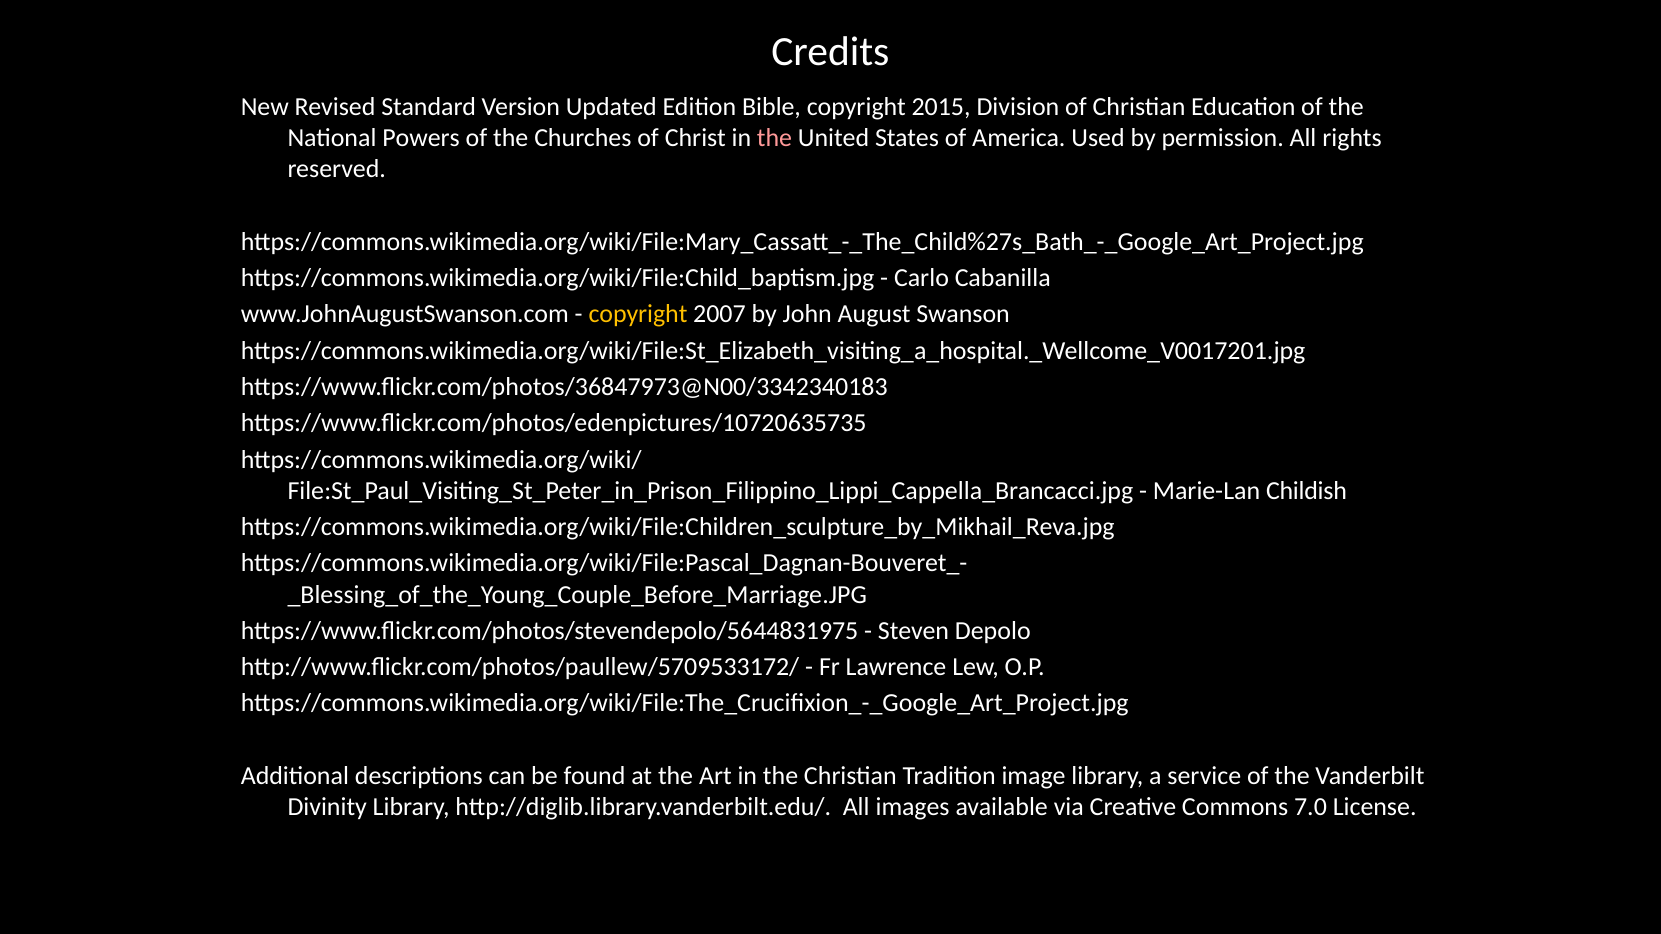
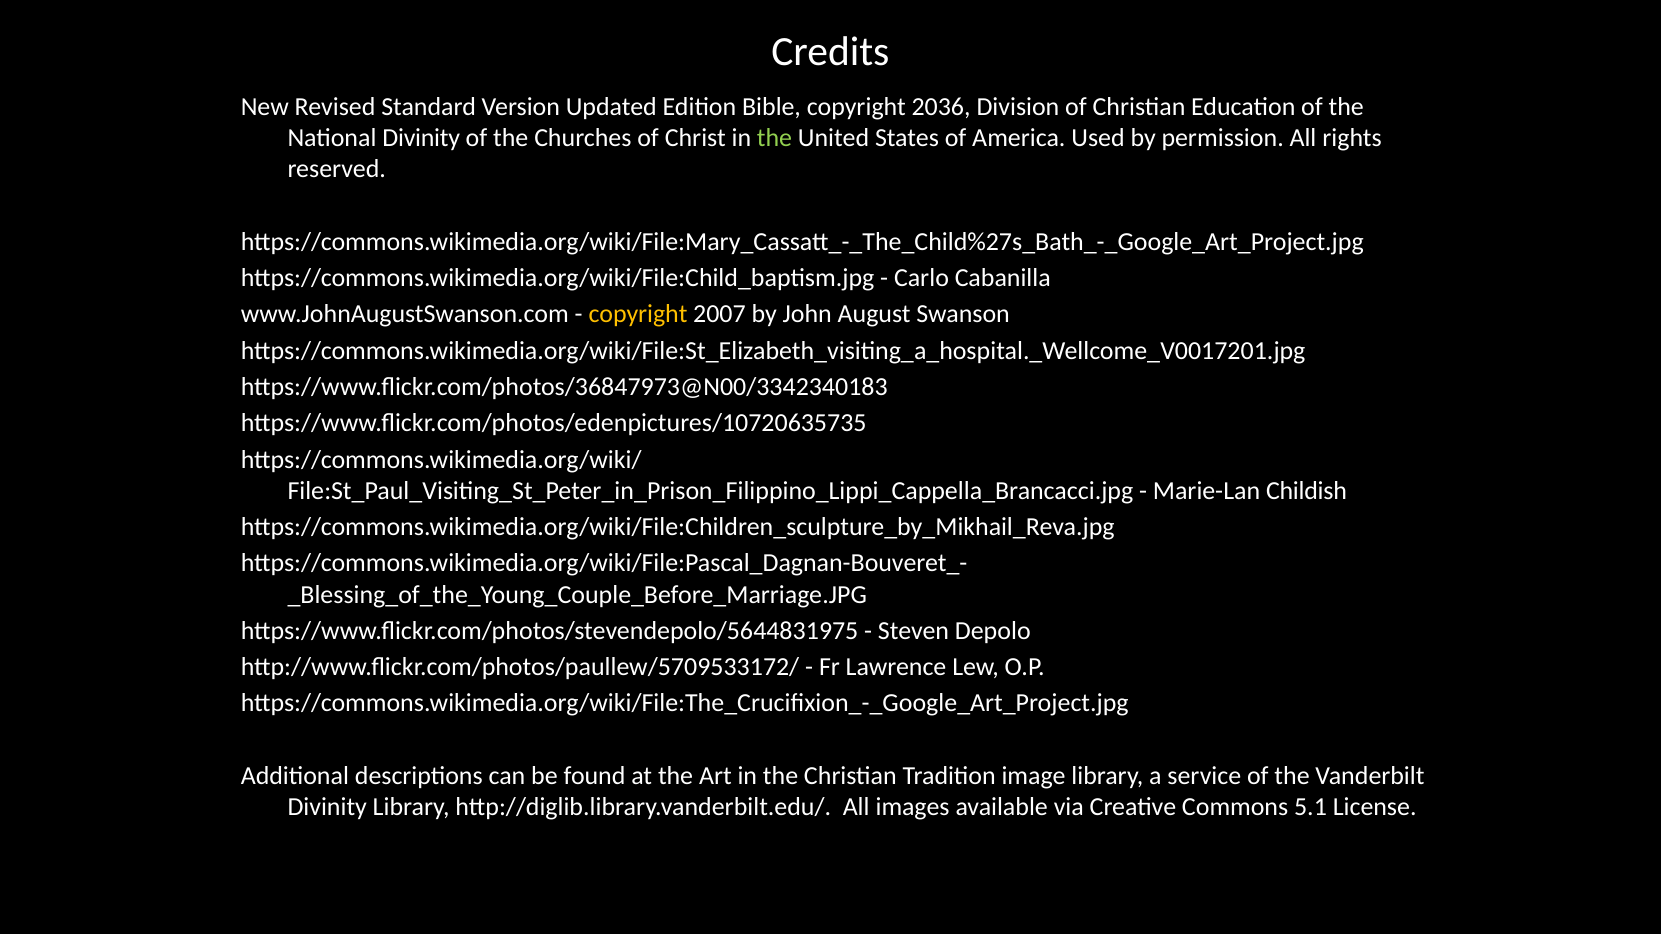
2015: 2015 -> 2036
National Powers: Powers -> Divinity
the at (774, 138) colour: pink -> light green
7.0: 7.0 -> 5.1
